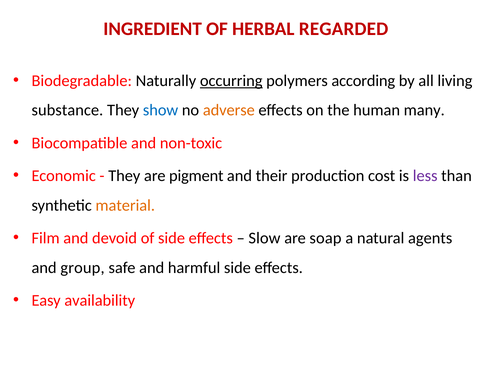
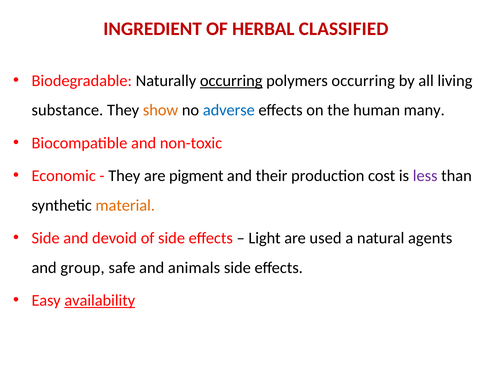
REGARDED: REGARDED -> CLASSIFIED
polymers according: according -> occurring
show colour: blue -> orange
adverse colour: orange -> blue
Film at (46, 238): Film -> Side
Slow: Slow -> Light
soap: soap -> used
harmful: harmful -> animals
availability underline: none -> present
